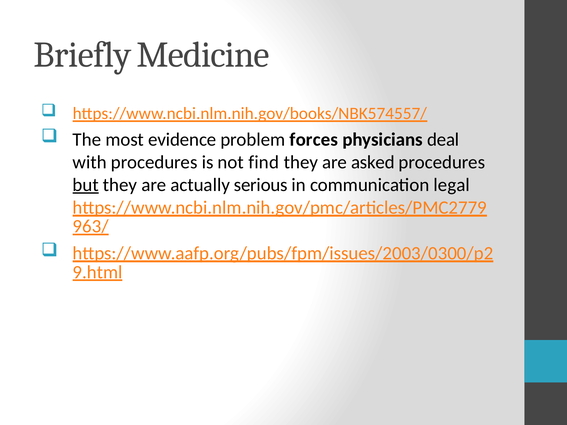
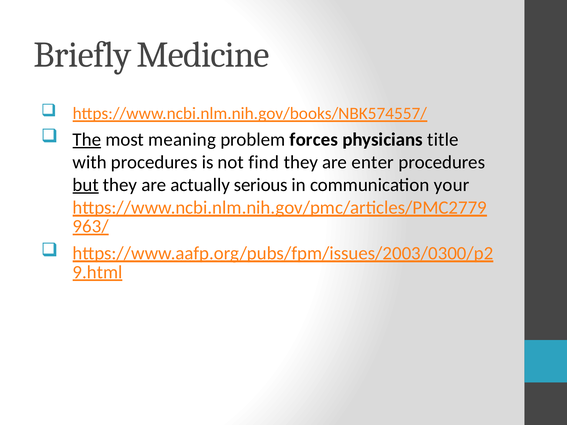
The underline: none -> present
evidence: evidence -> meaning
deal: deal -> title
asked: asked -> enter
legal: legal -> your
